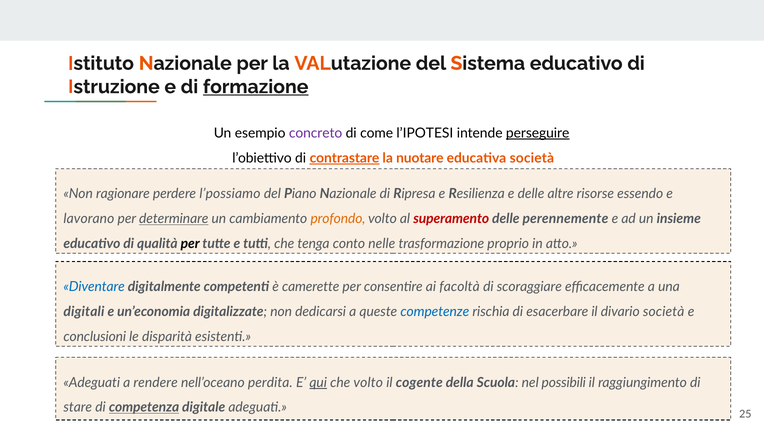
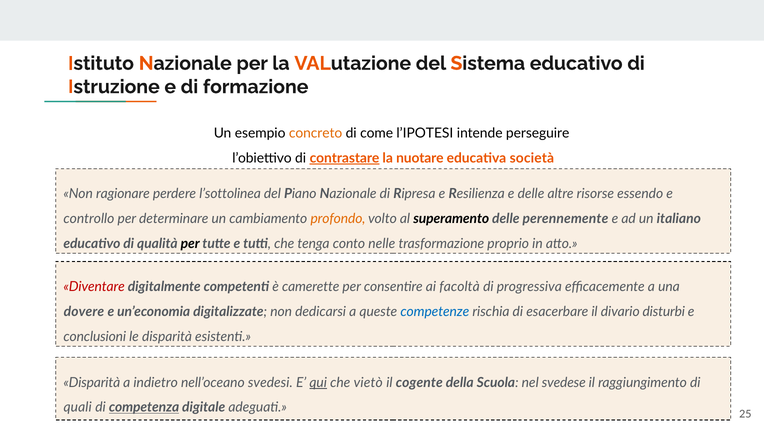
formazione underline: present -> none
concreto colour: purple -> orange
perseguire underline: present -> none
l’possiamo: l’possiamo -> l’sottolinea
lavorano: lavorano -> controllo
determinare underline: present -> none
superamento colour: red -> black
insieme: insieme -> italiano
Diventare colour: blue -> red
scoraggiare: scoraggiare -> progressiva
digitali: digitali -> dovere
divario società: società -> disturbi
Adeguati at (92, 382): Adeguati -> Disparità
rendere: rendere -> indietro
perdita: perdita -> svedesi
che volto: volto -> vietò
possibili: possibili -> svedese
stare: stare -> quali
